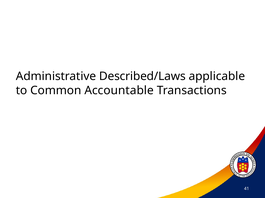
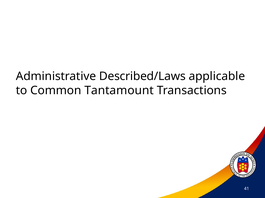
Accountable: Accountable -> Tantamount
